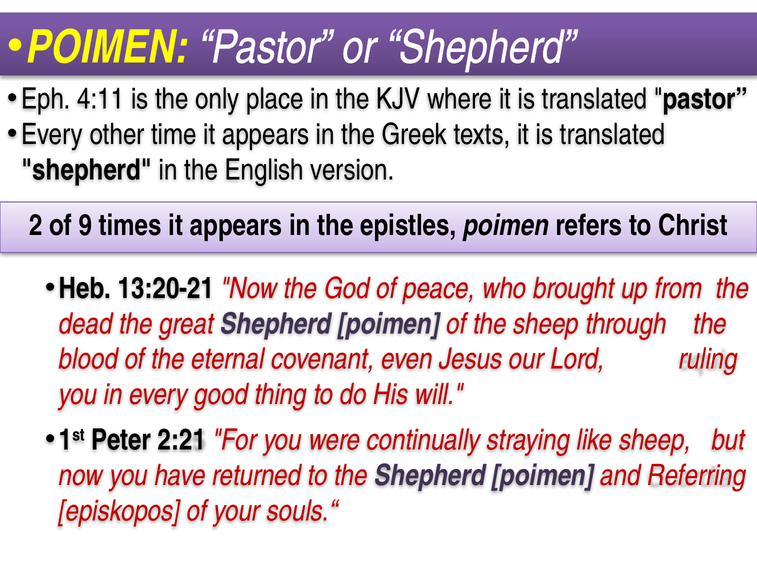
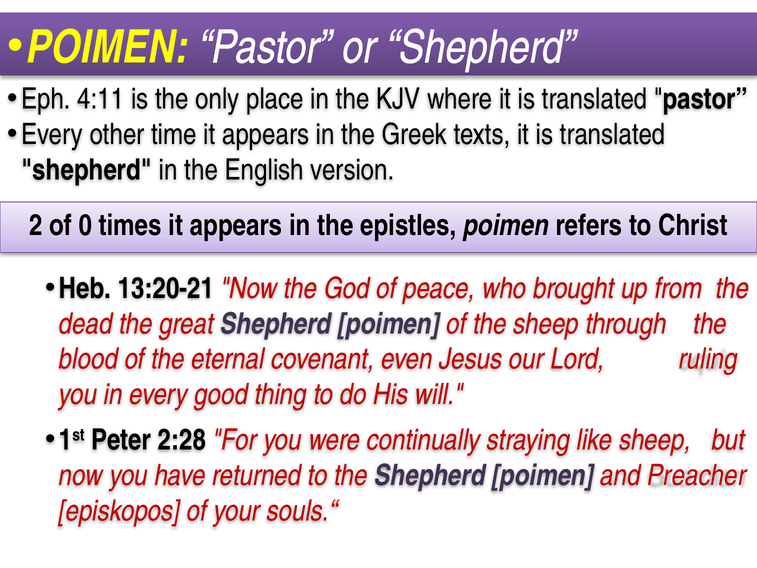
9: 9 -> 0
2:21: 2:21 -> 2:28
Referring: Referring -> Preacher
